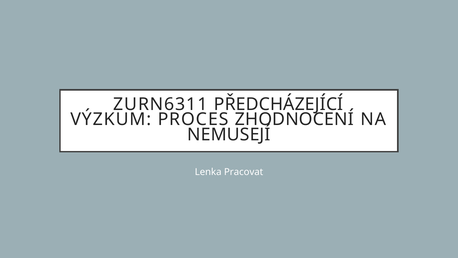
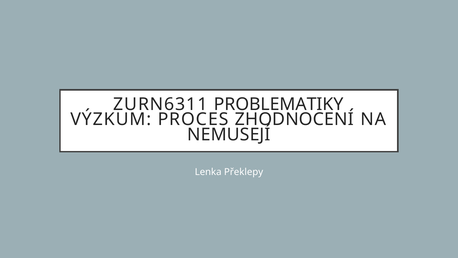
PŘEDCHÁZEJÍCÍ: PŘEDCHÁZEJÍCÍ -> PROBLEMATIKY
Pracovat: Pracovat -> Překlepy
